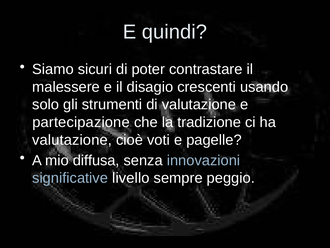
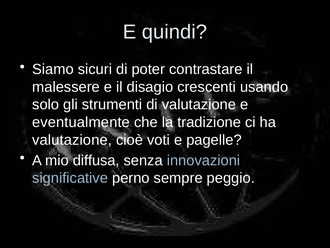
partecipazione: partecipazione -> eventualmente
livello: livello -> perno
